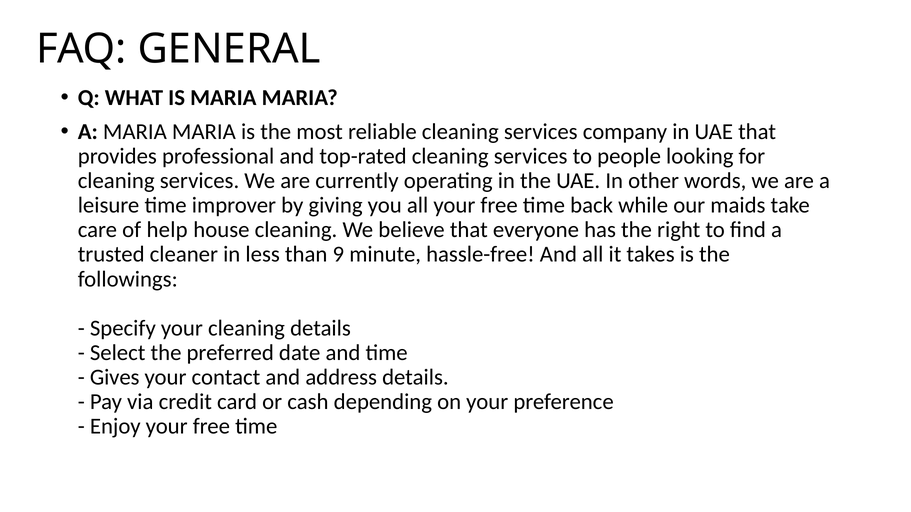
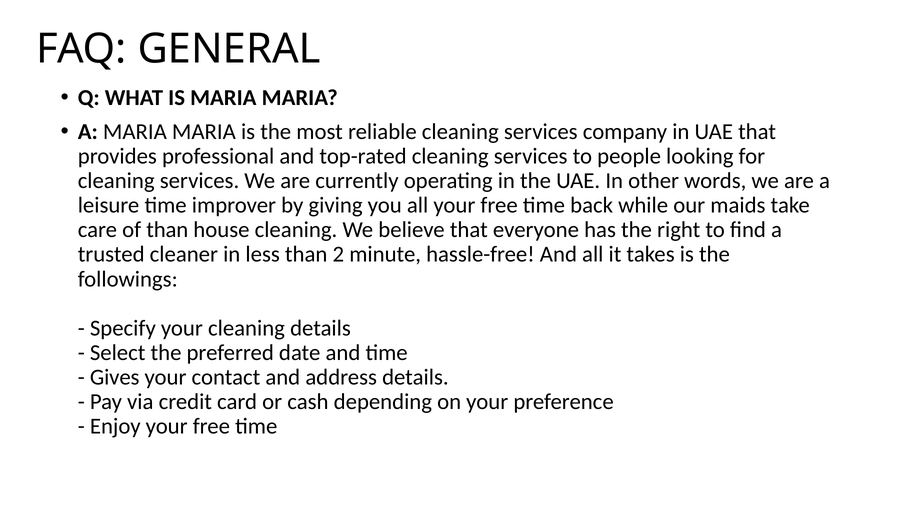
of help: help -> than
9: 9 -> 2
